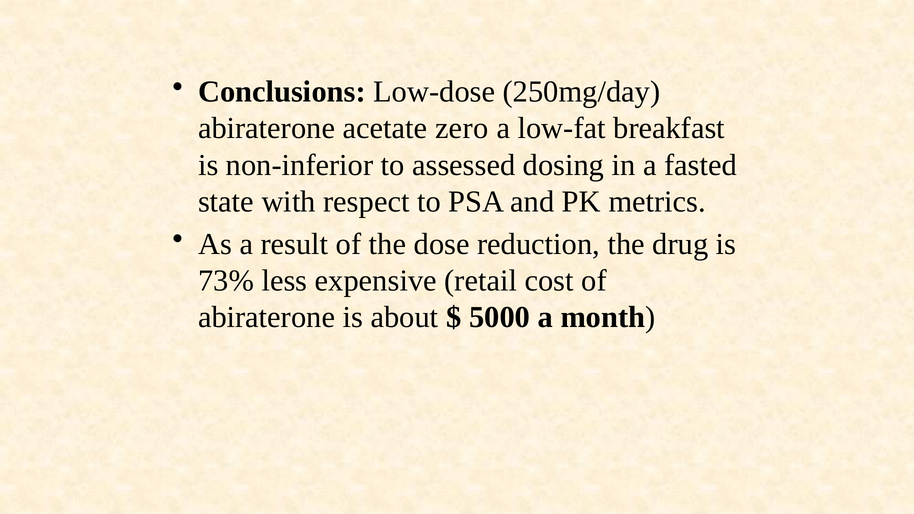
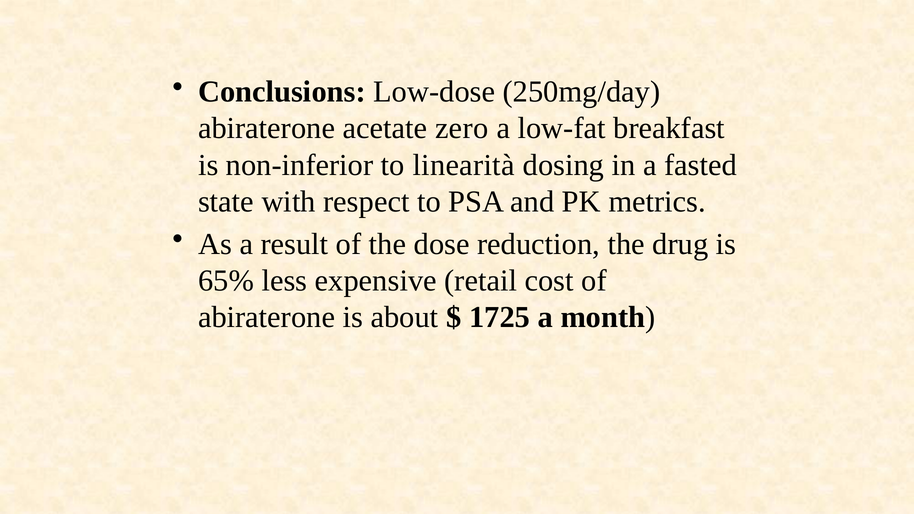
assessed: assessed -> linearità
73%: 73% -> 65%
5000: 5000 -> 1725
